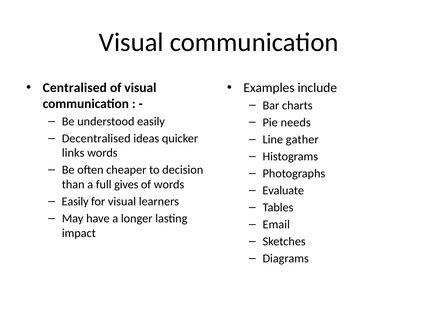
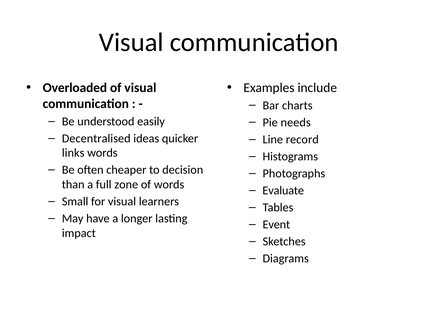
Centralised: Centralised -> Overloaded
gather: gather -> record
gives: gives -> zone
Easily at (75, 202): Easily -> Small
Email: Email -> Event
